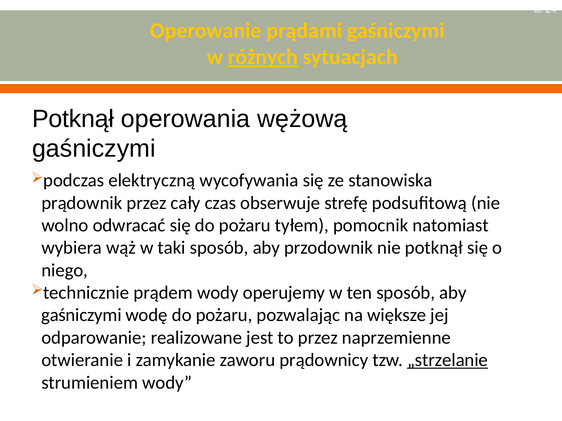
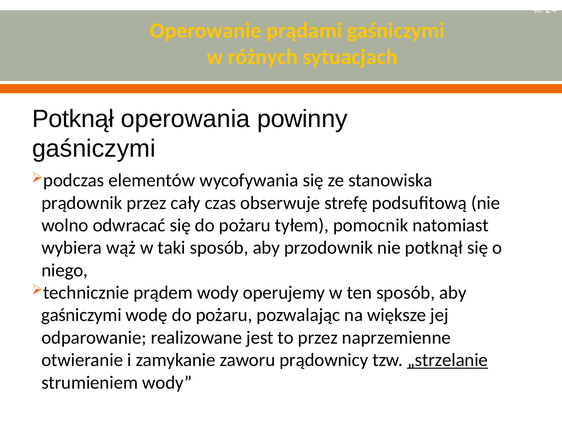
różnych underline: present -> none
wężową: wężową -> powinny
elektryczną: elektryczną -> elementów
